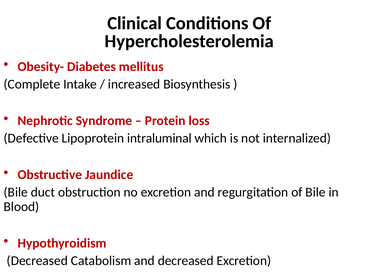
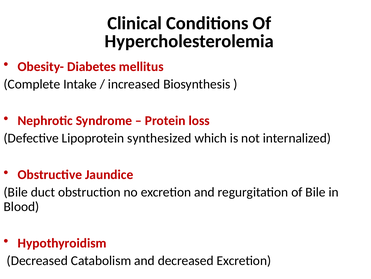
intraluminal: intraluminal -> synthesized
